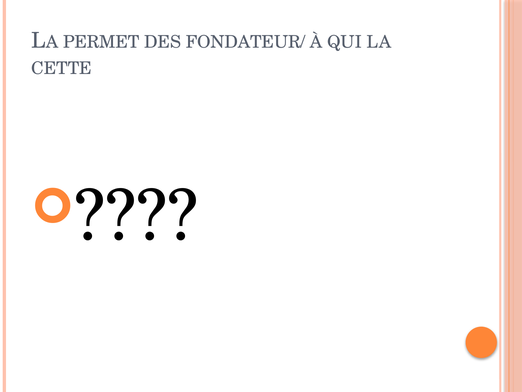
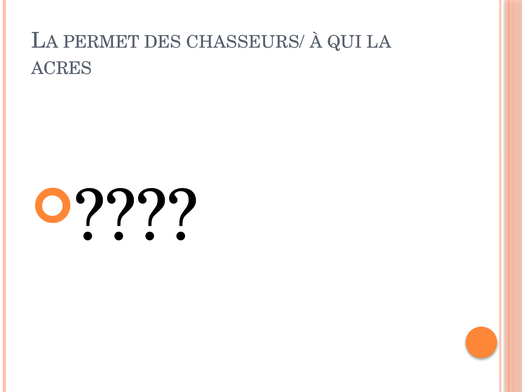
FONDATEUR/: FONDATEUR/ -> CHASSEURS/
CETTE: CETTE -> ACRES
